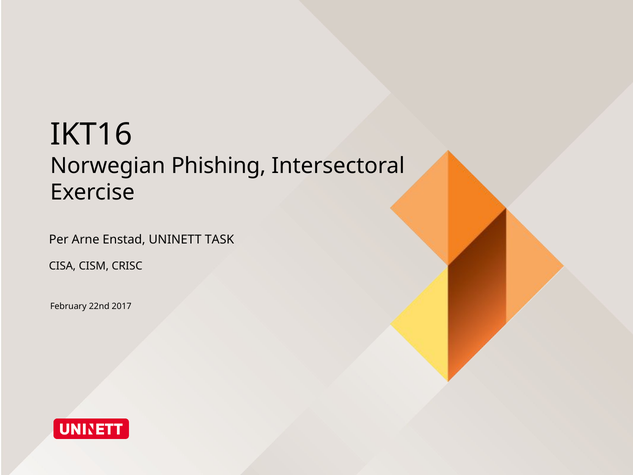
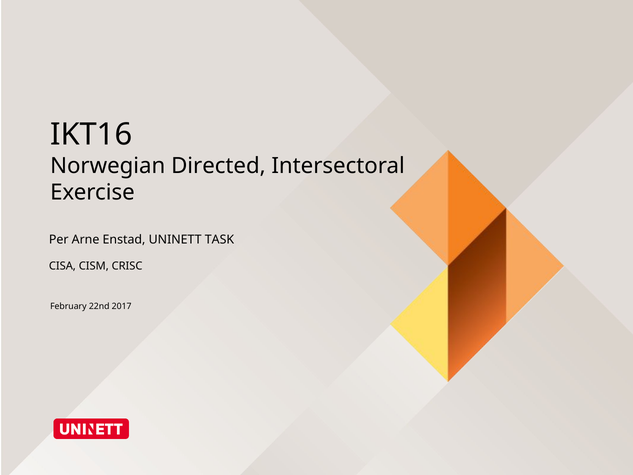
Phishing: Phishing -> Directed
